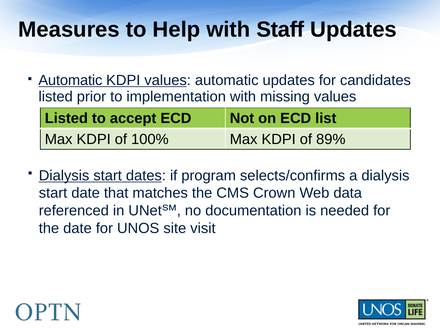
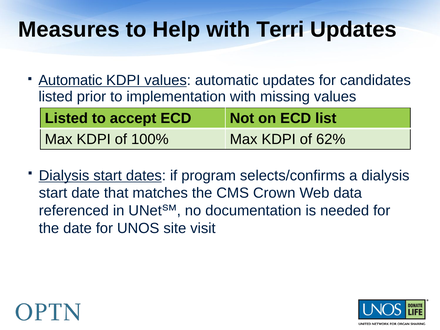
Staff: Staff -> Terri
89%: 89% -> 62%
